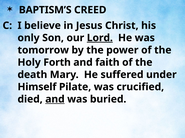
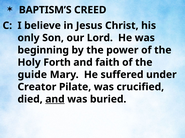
Lord underline: present -> none
tomorrow: tomorrow -> beginning
death: death -> guide
Himself: Himself -> Creator
